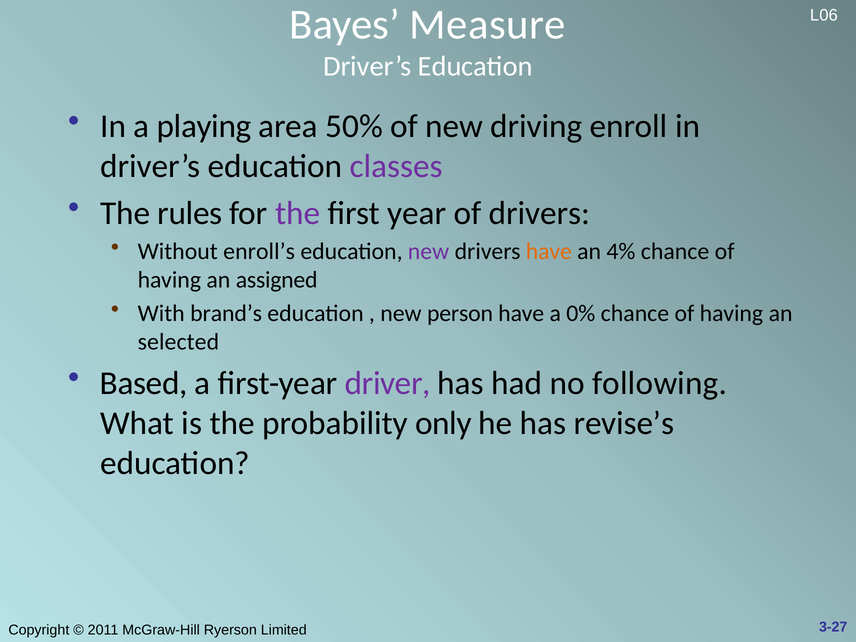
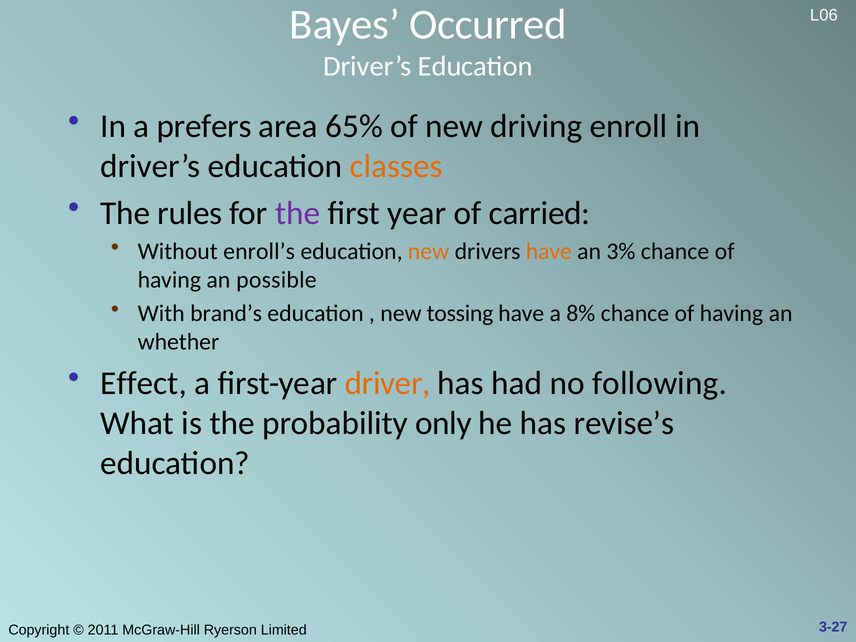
Measure: Measure -> Occurred
playing: playing -> prefers
50%: 50% -> 65%
classes colour: purple -> orange
of drivers: drivers -> carried
new at (429, 251) colour: purple -> orange
4%: 4% -> 3%
assigned: assigned -> possible
person: person -> tossing
0%: 0% -> 8%
selected: selected -> whether
Based: Based -> Effect
driver colour: purple -> orange
